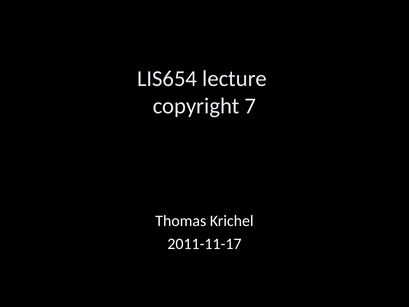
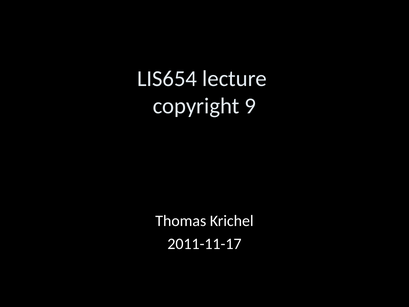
7: 7 -> 9
